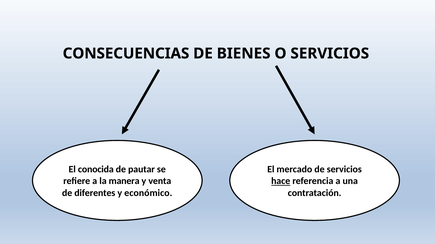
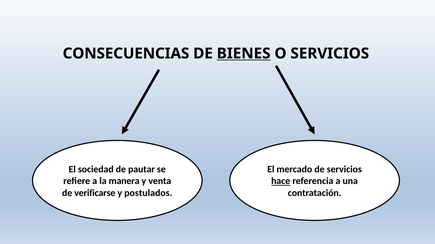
BIENES underline: none -> present
conocida: conocida -> sociedad
diferentes: diferentes -> verificarse
económico: económico -> postulados
